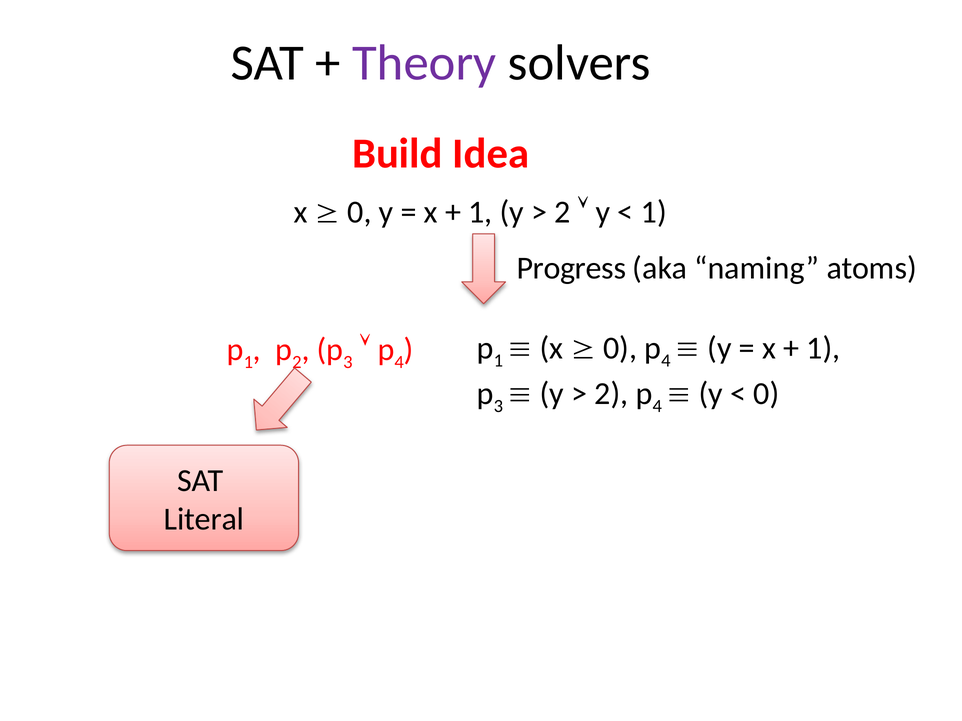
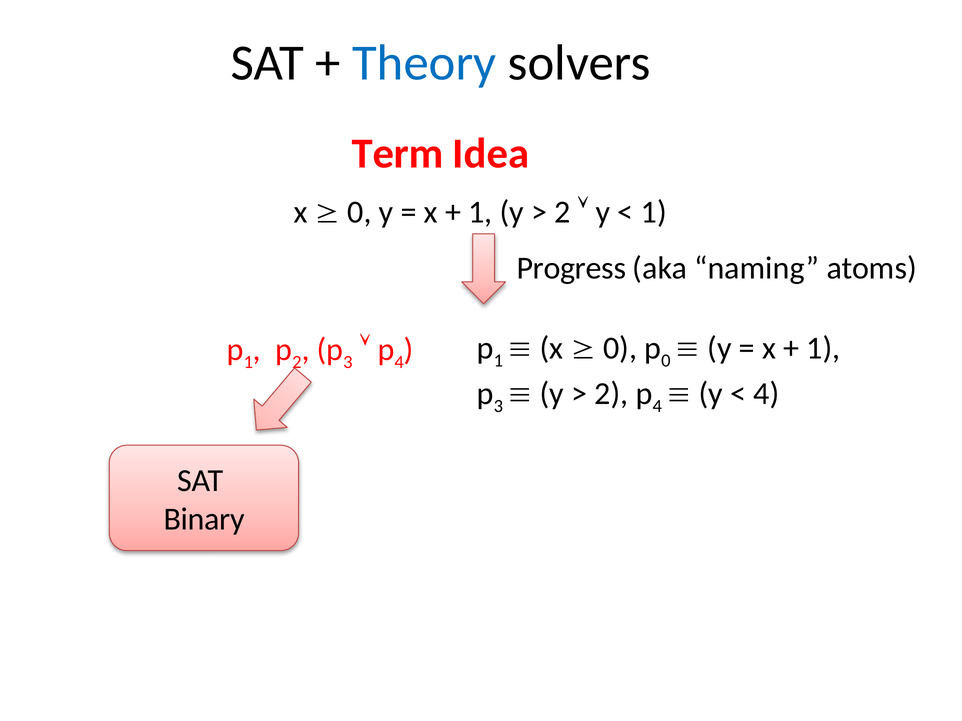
Theory colour: purple -> blue
Build: Build -> Term
4 at (666, 361): 4 -> 0
0 at (766, 394): 0 -> 4
Literal: Literal -> Binary
